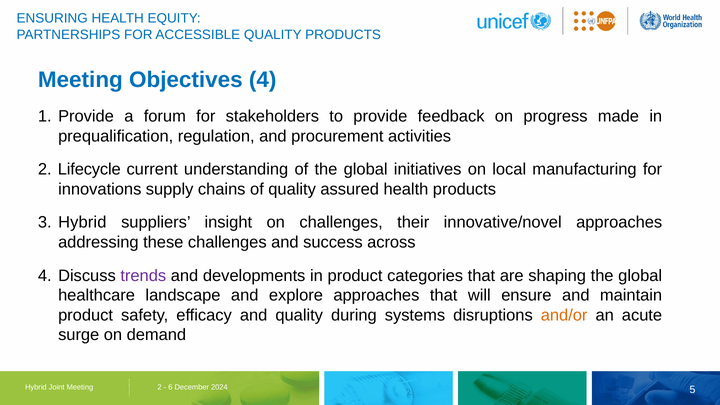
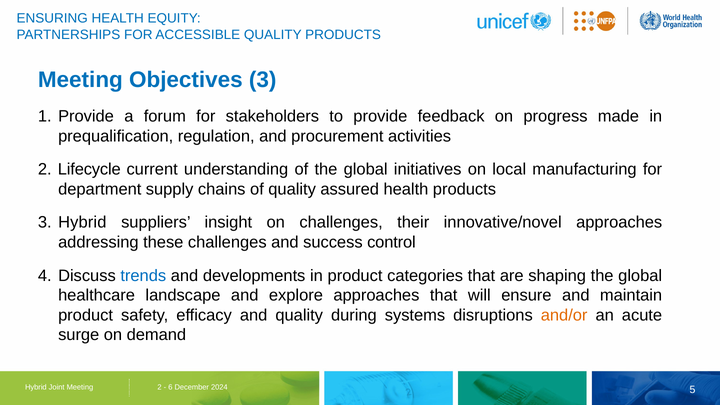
Objectives 4: 4 -> 3
innovations: innovations -> department
across: across -> control
trends colour: purple -> blue
